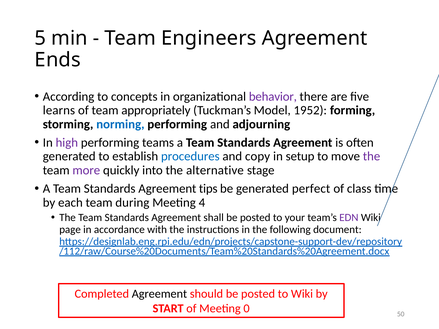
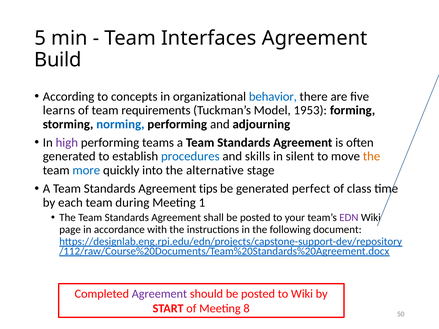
Engineers: Engineers -> Interfaces
Ends: Ends -> Build
behavior colour: purple -> blue
appropriately: appropriately -> requirements
1952: 1952 -> 1953
copy: copy -> skills
setup: setup -> silent
the at (372, 157) colour: purple -> orange
more colour: purple -> blue
4: 4 -> 1
Agreement at (159, 294) colour: black -> purple
0: 0 -> 8
